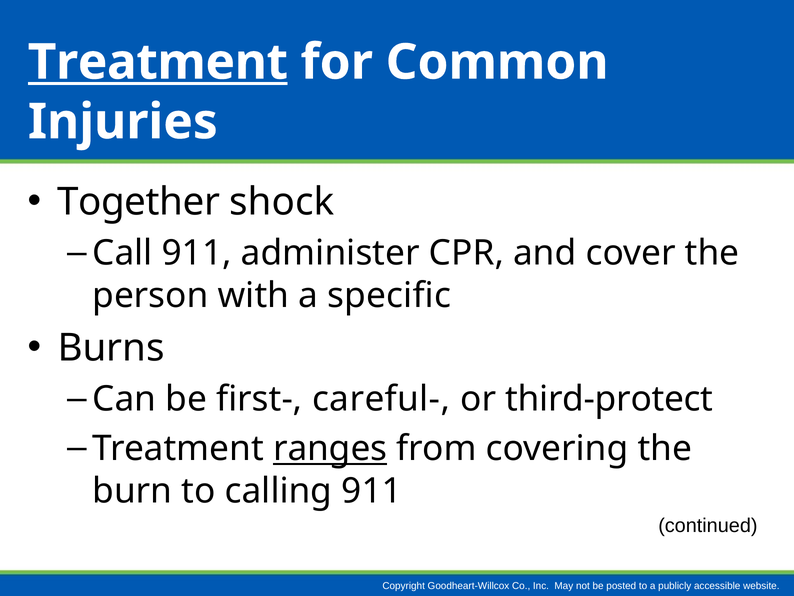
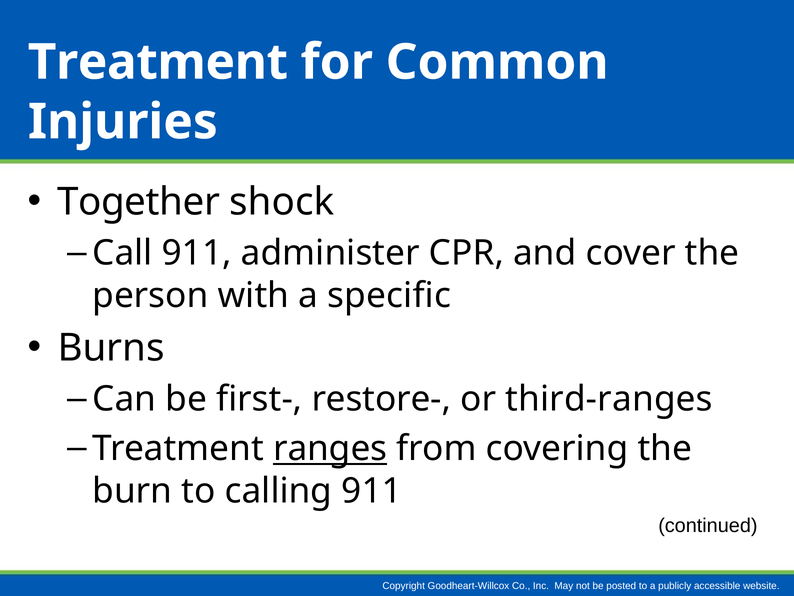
Treatment at (158, 62) underline: present -> none
careful-: careful- -> restore-
third-protect: third-protect -> third-ranges
